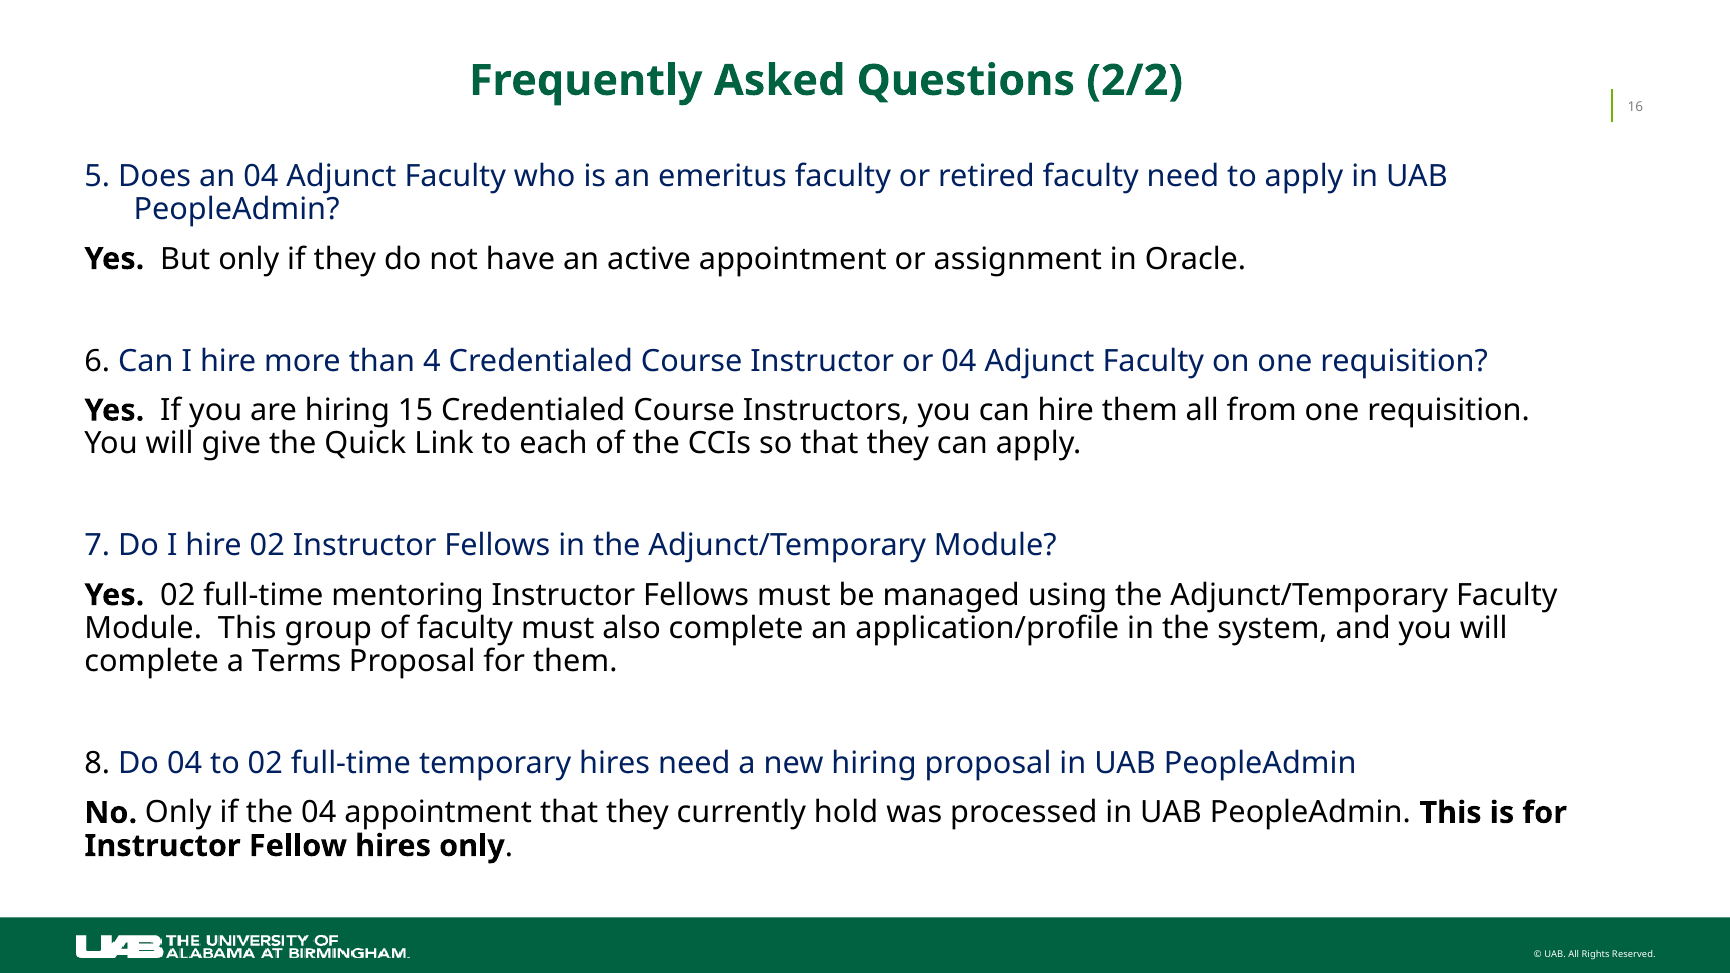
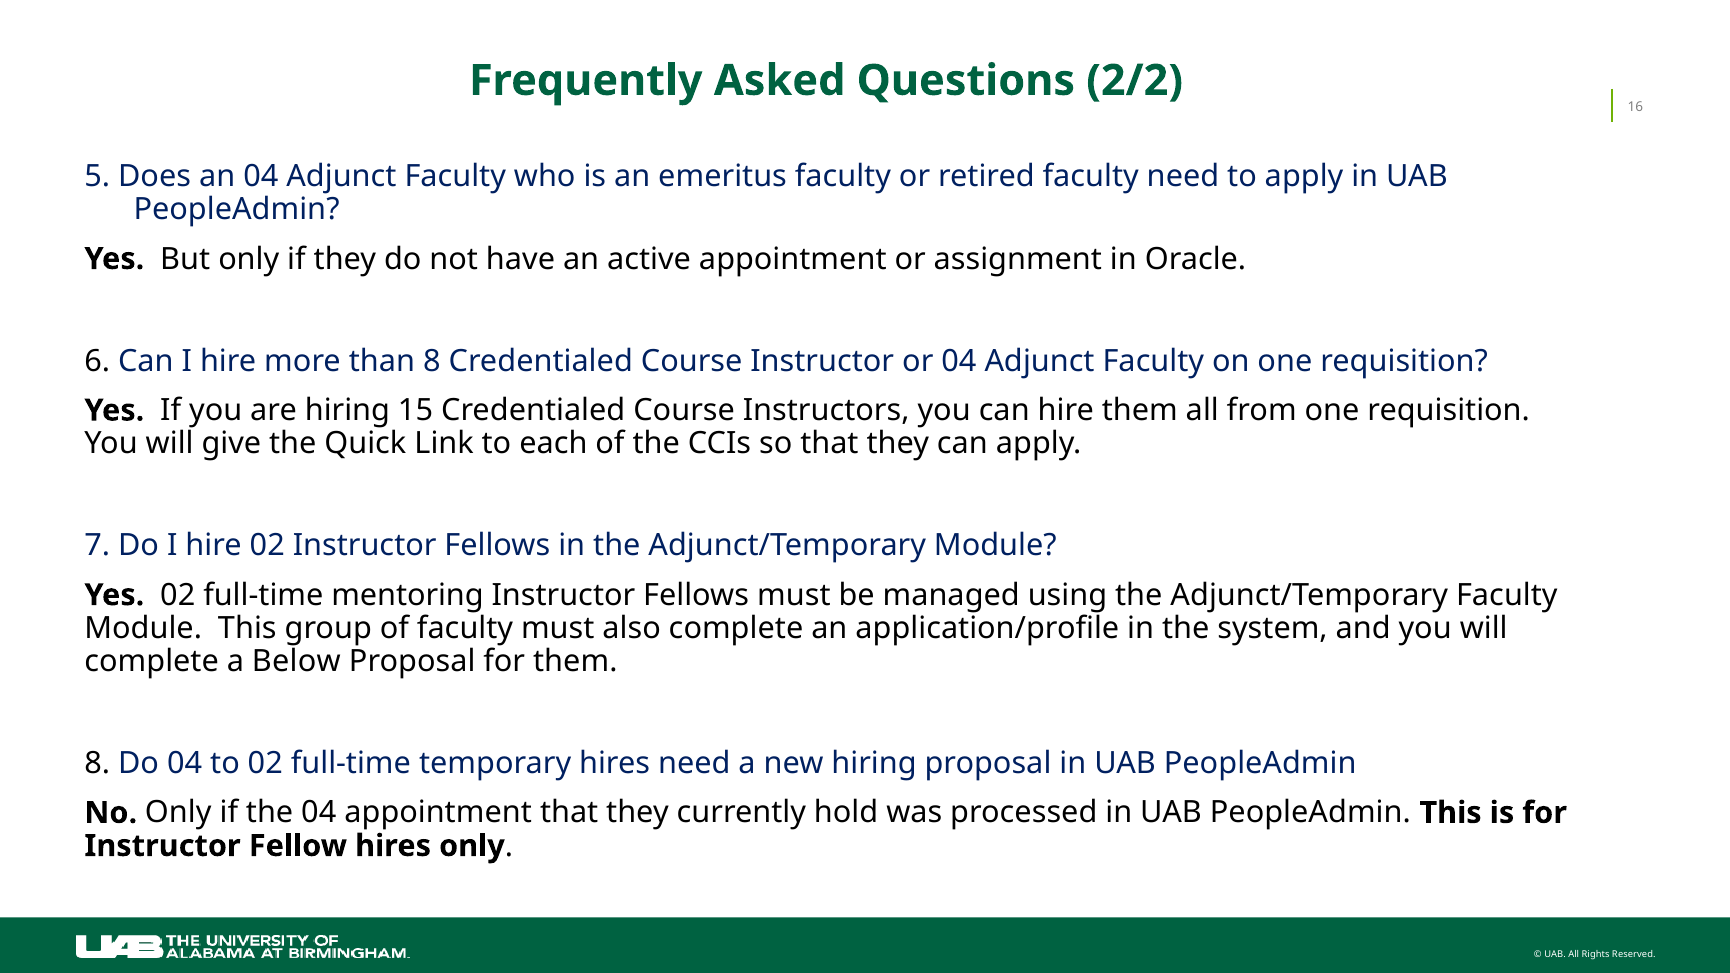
than 4: 4 -> 8
Terms: Terms -> Below
